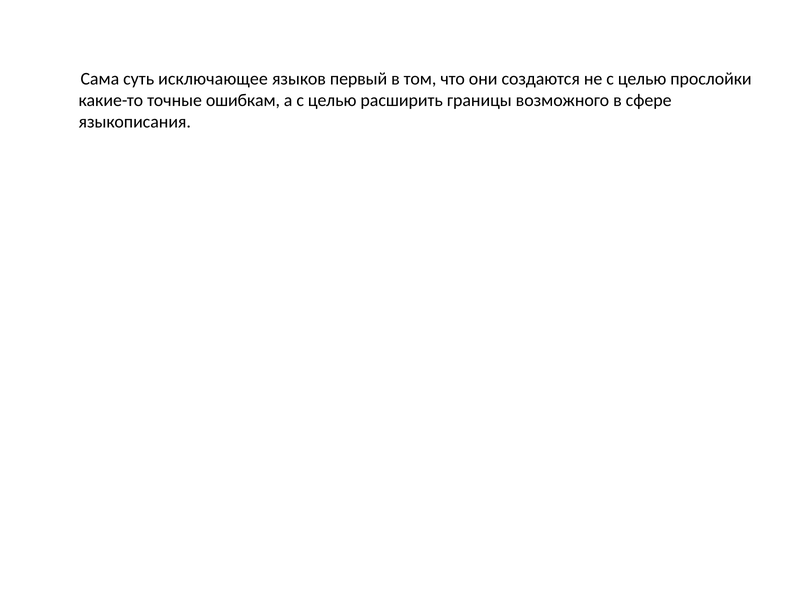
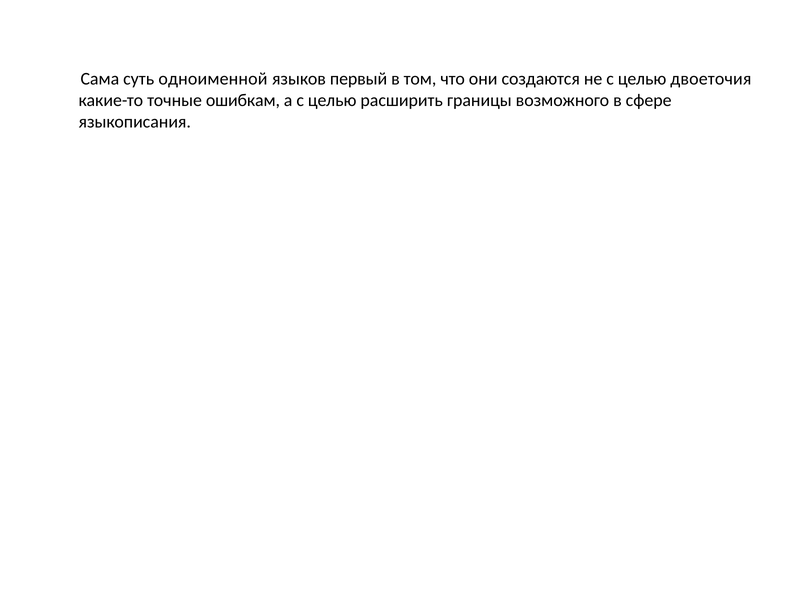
исключающее: исключающее -> одноименной
прослойки: прослойки -> двоеточия
